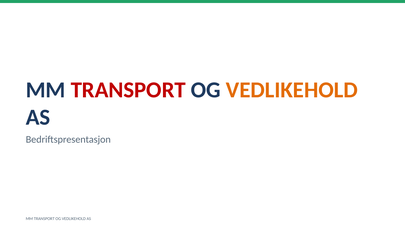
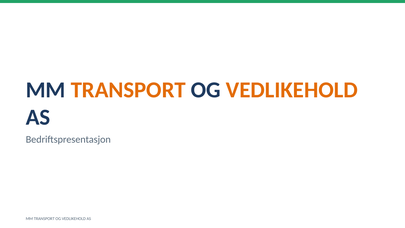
TRANSPORT at (128, 90) colour: red -> orange
